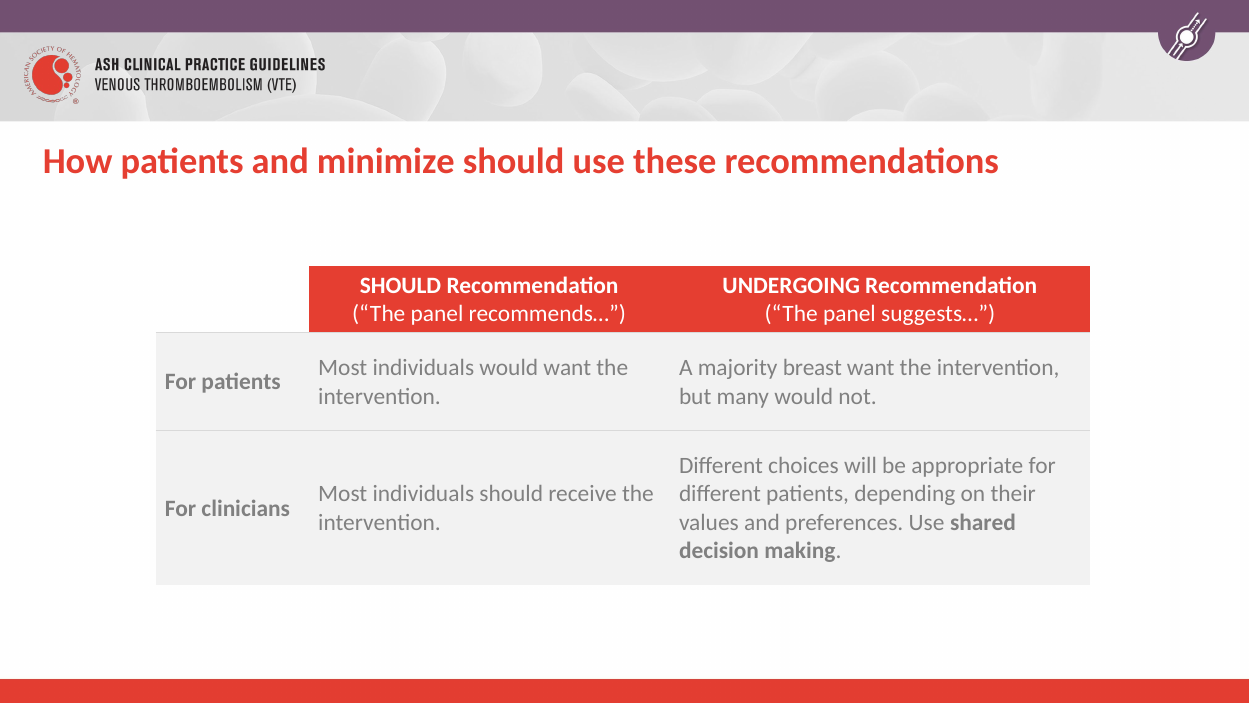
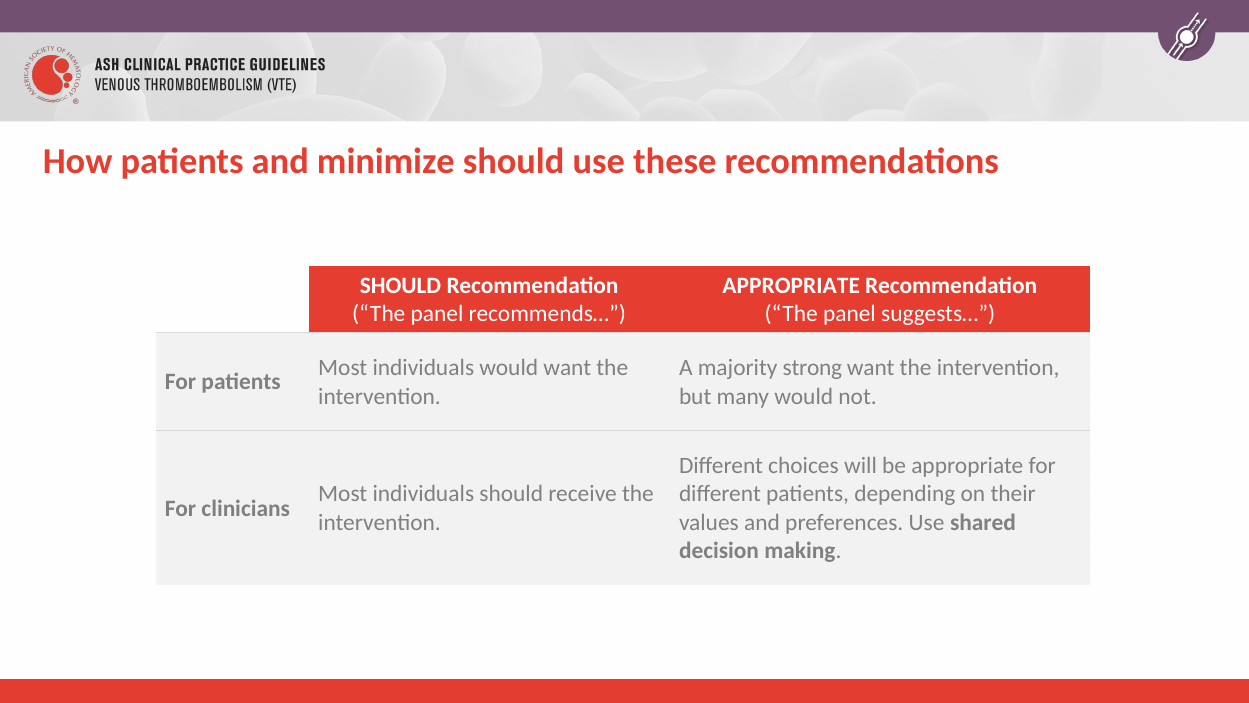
UNDERGOING at (791, 285): UNDERGOING -> APPROPRIATE
breast: breast -> strong
